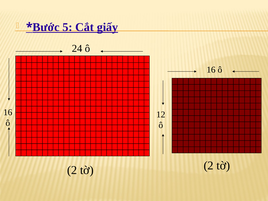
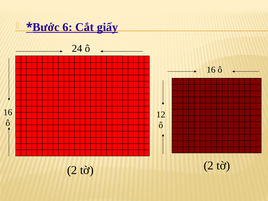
5: 5 -> 6
